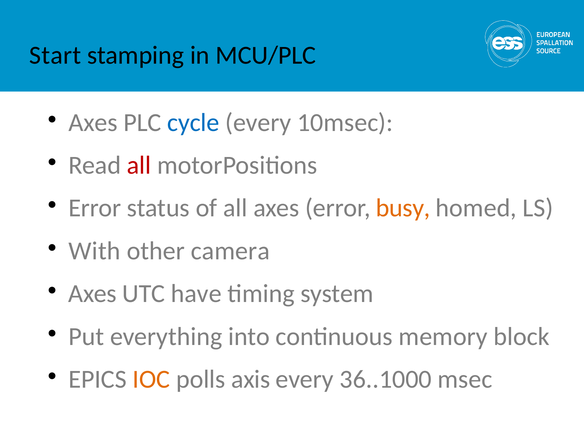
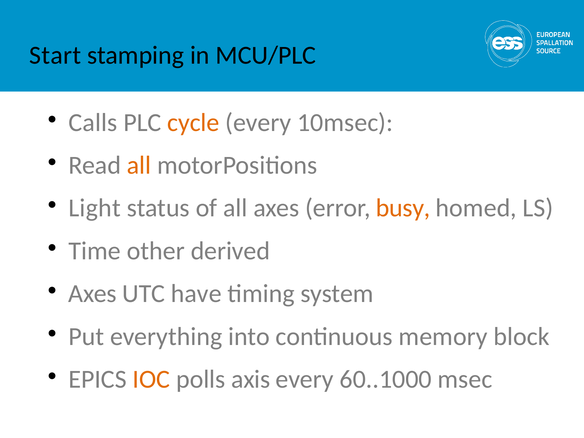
Axes at (93, 122): Axes -> Calls
cycle colour: blue -> orange
all at (139, 165) colour: red -> orange
Error at (95, 208): Error -> Light
With: With -> Time
camera: camera -> derived
36..1000: 36..1000 -> 60..1000
